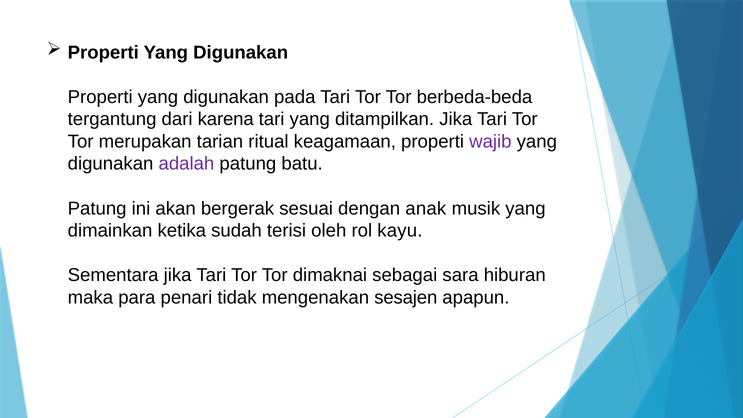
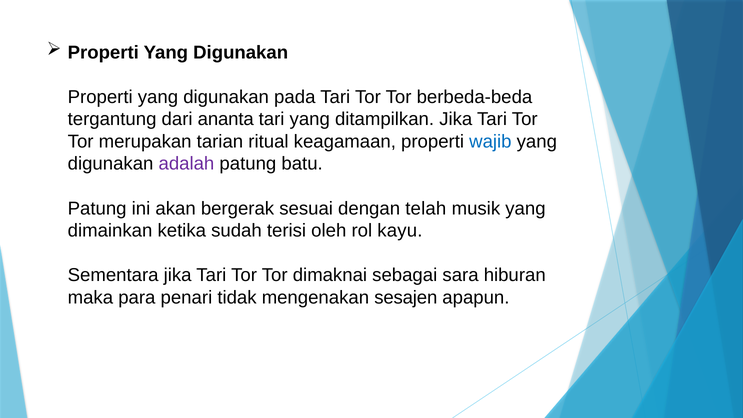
karena: karena -> ananta
wajib colour: purple -> blue
anak: anak -> telah
